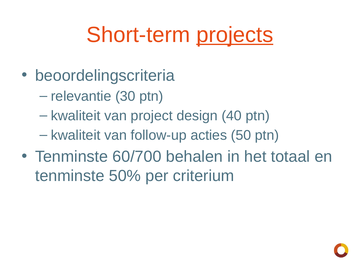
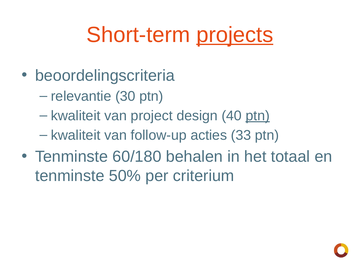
ptn at (258, 116) underline: none -> present
50: 50 -> 33
60/700: 60/700 -> 60/180
